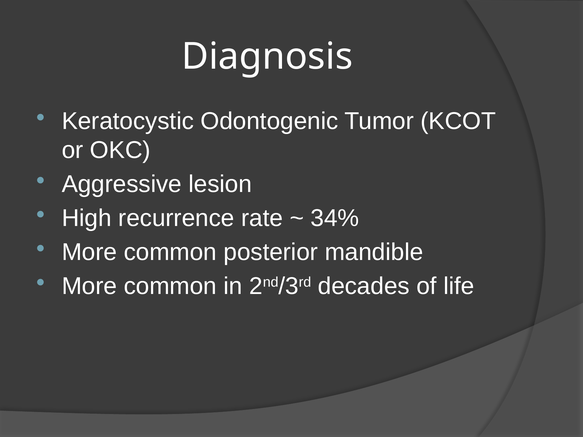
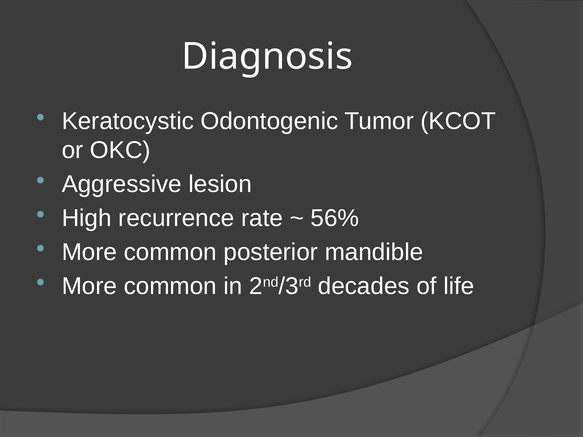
34%: 34% -> 56%
